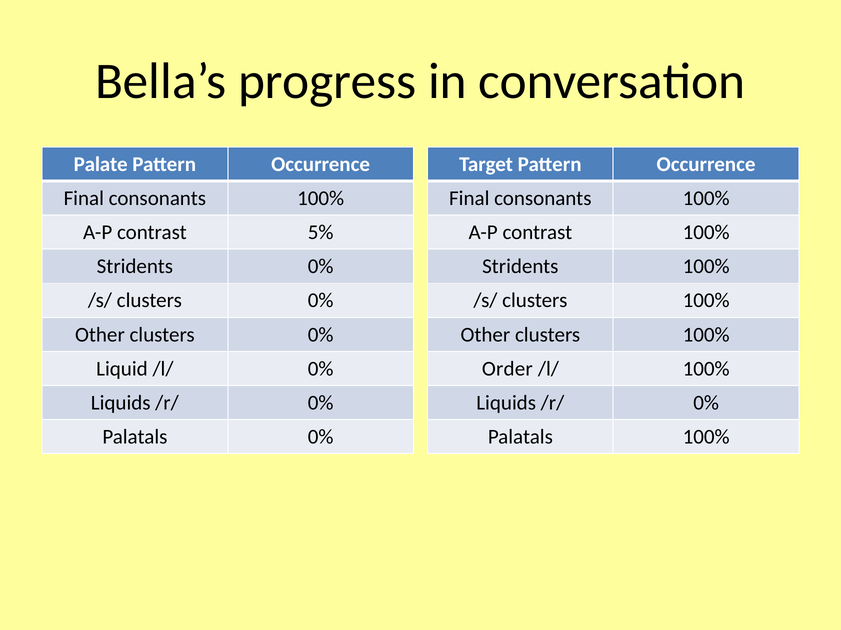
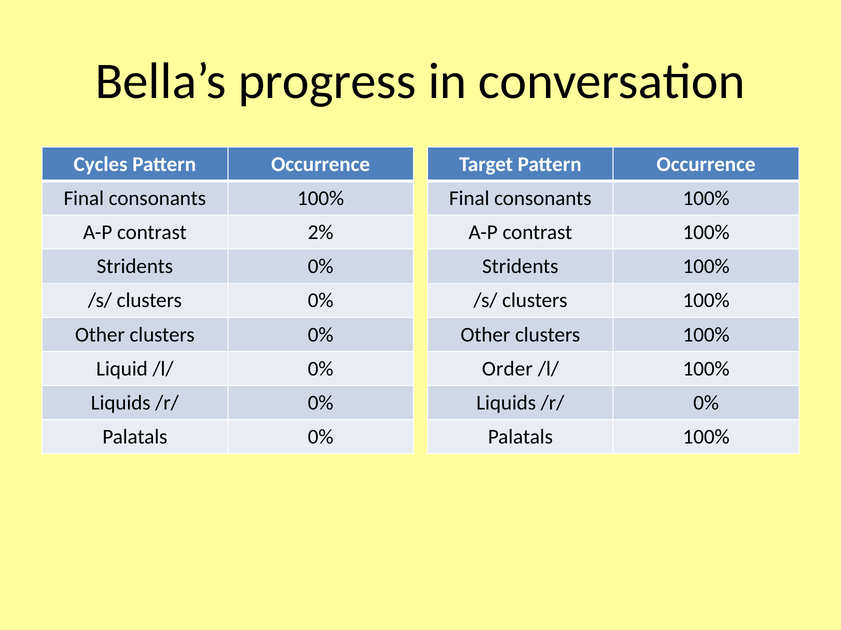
Palate: Palate -> Cycles
5%: 5% -> 2%
